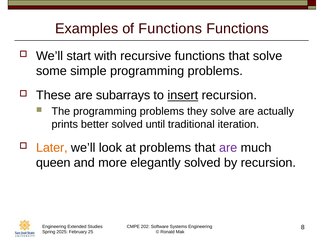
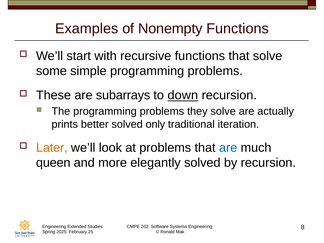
of Functions: Functions -> Nonempty
insert: insert -> down
until: until -> only
are at (228, 148) colour: purple -> blue
